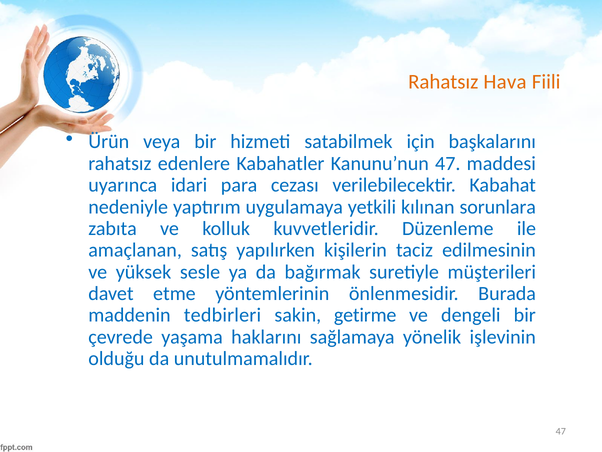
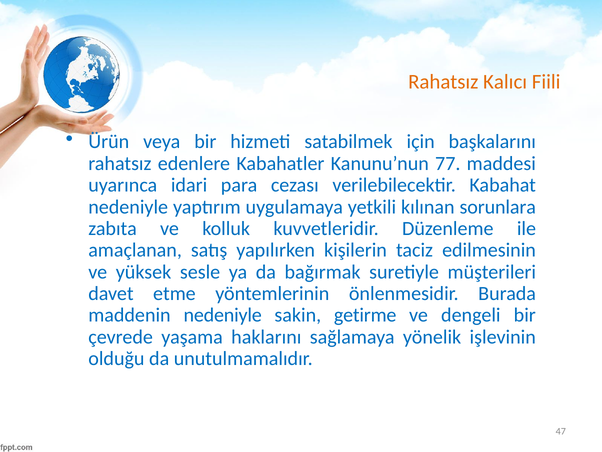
Hava: Hava -> Kalıcı
Kanunu’nun 47: 47 -> 77
maddenin tedbirleri: tedbirleri -> nedeniyle
